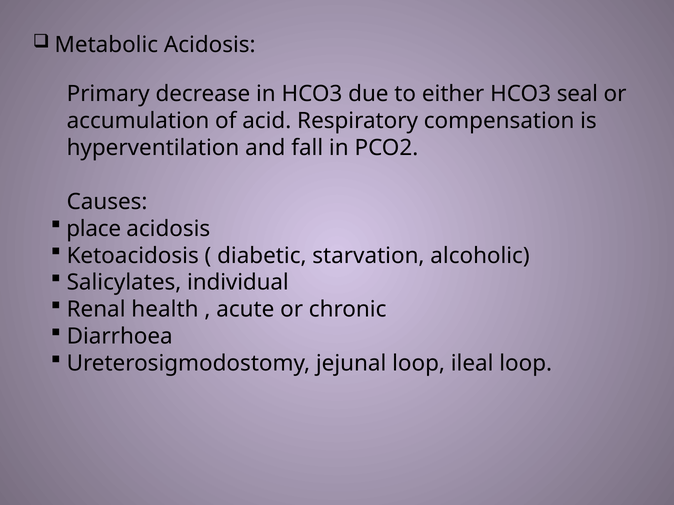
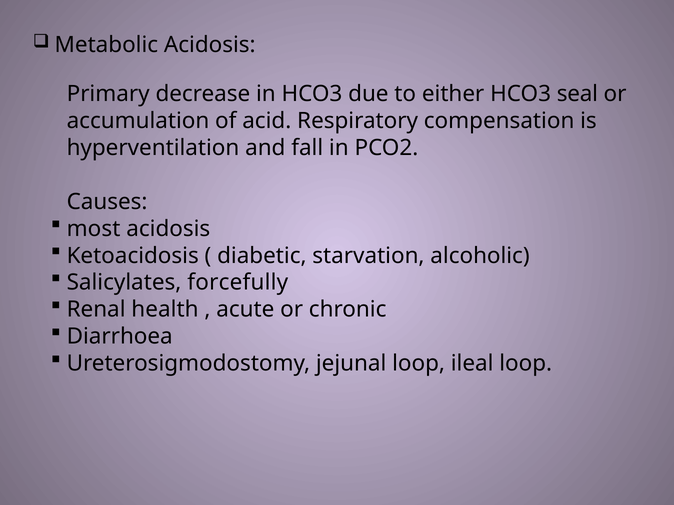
place: place -> most
individual: individual -> forcefully
